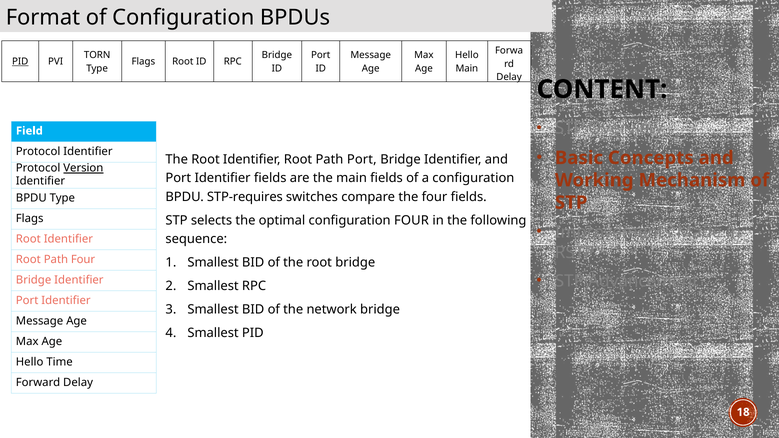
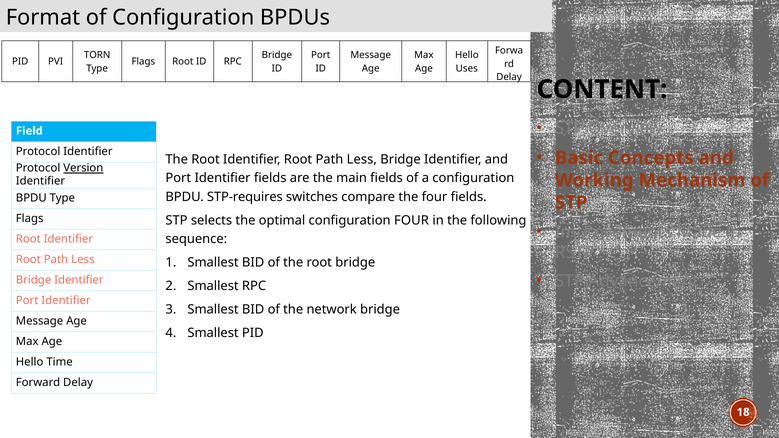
PID at (20, 62) underline: present -> none
Main at (467, 68): Main -> Uses
Port at (362, 160): Port -> Less
Four at (83, 259): Four -> Less
